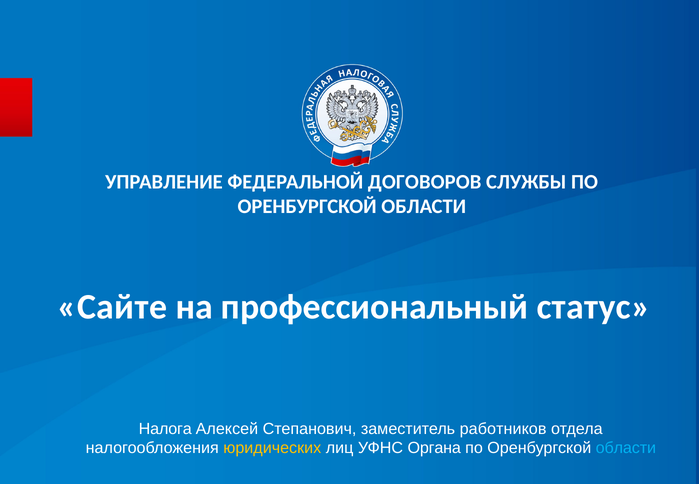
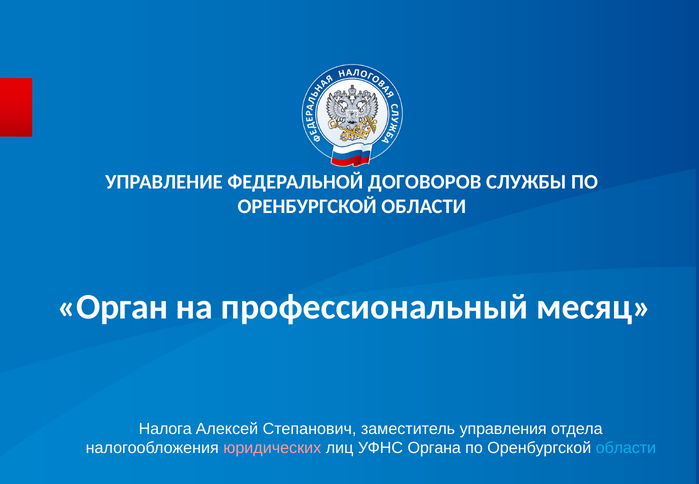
Сайте: Сайте -> Орган
статус: статус -> месяц
работников: работников -> управления
юридических colour: yellow -> pink
